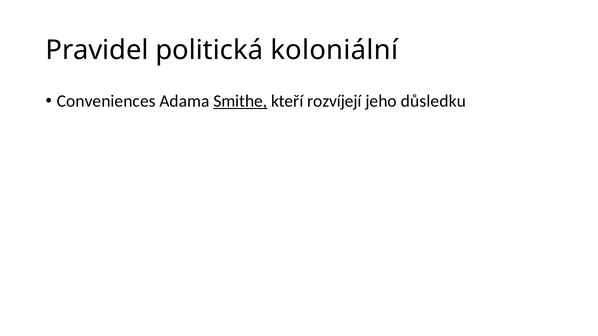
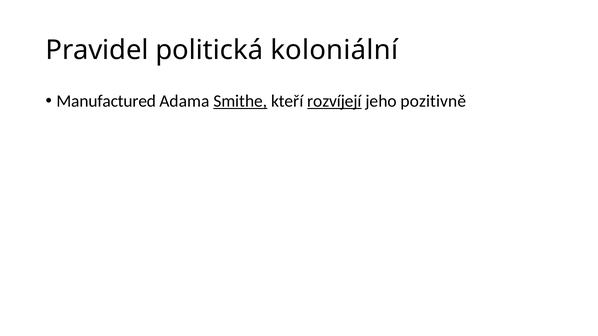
Conveniences: Conveniences -> Manufactured
rozvíjejí underline: none -> present
důsledku: důsledku -> pozitivně
